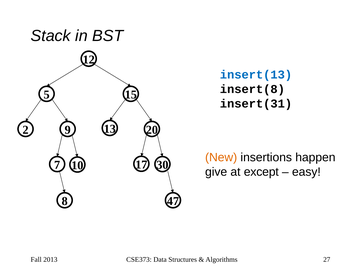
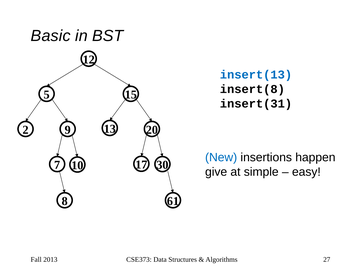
Stack: Stack -> Basic
New colour: orange -> blue
except: except -> simple
47: 47 -> 61
